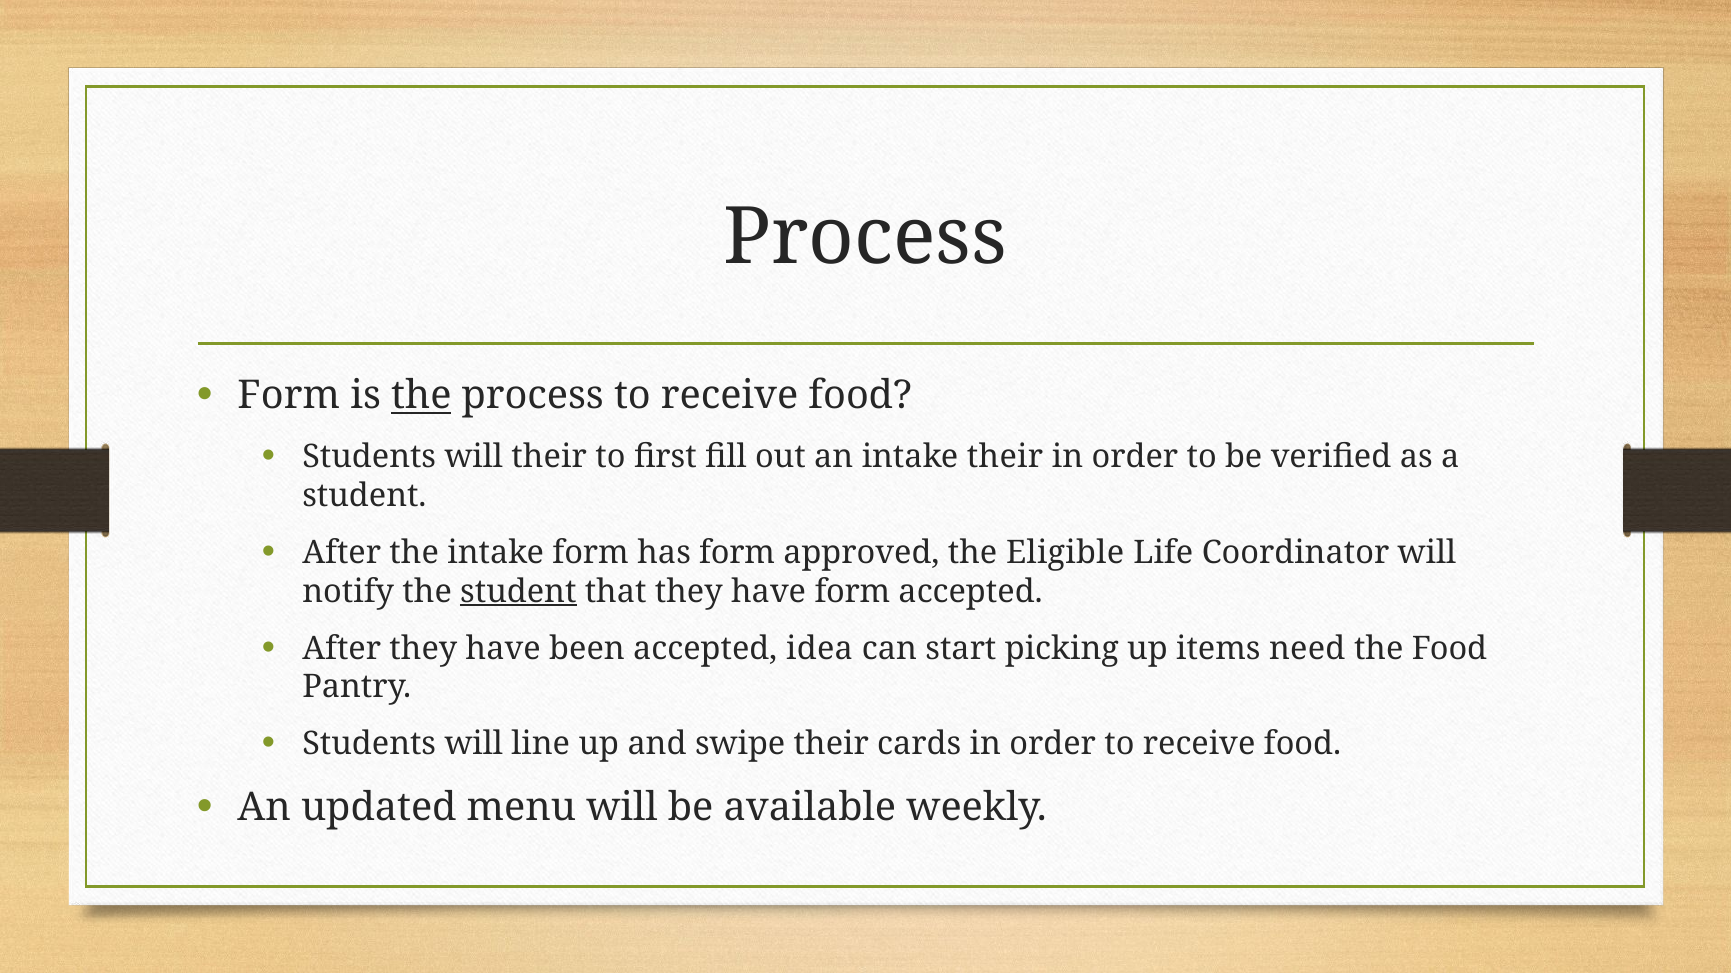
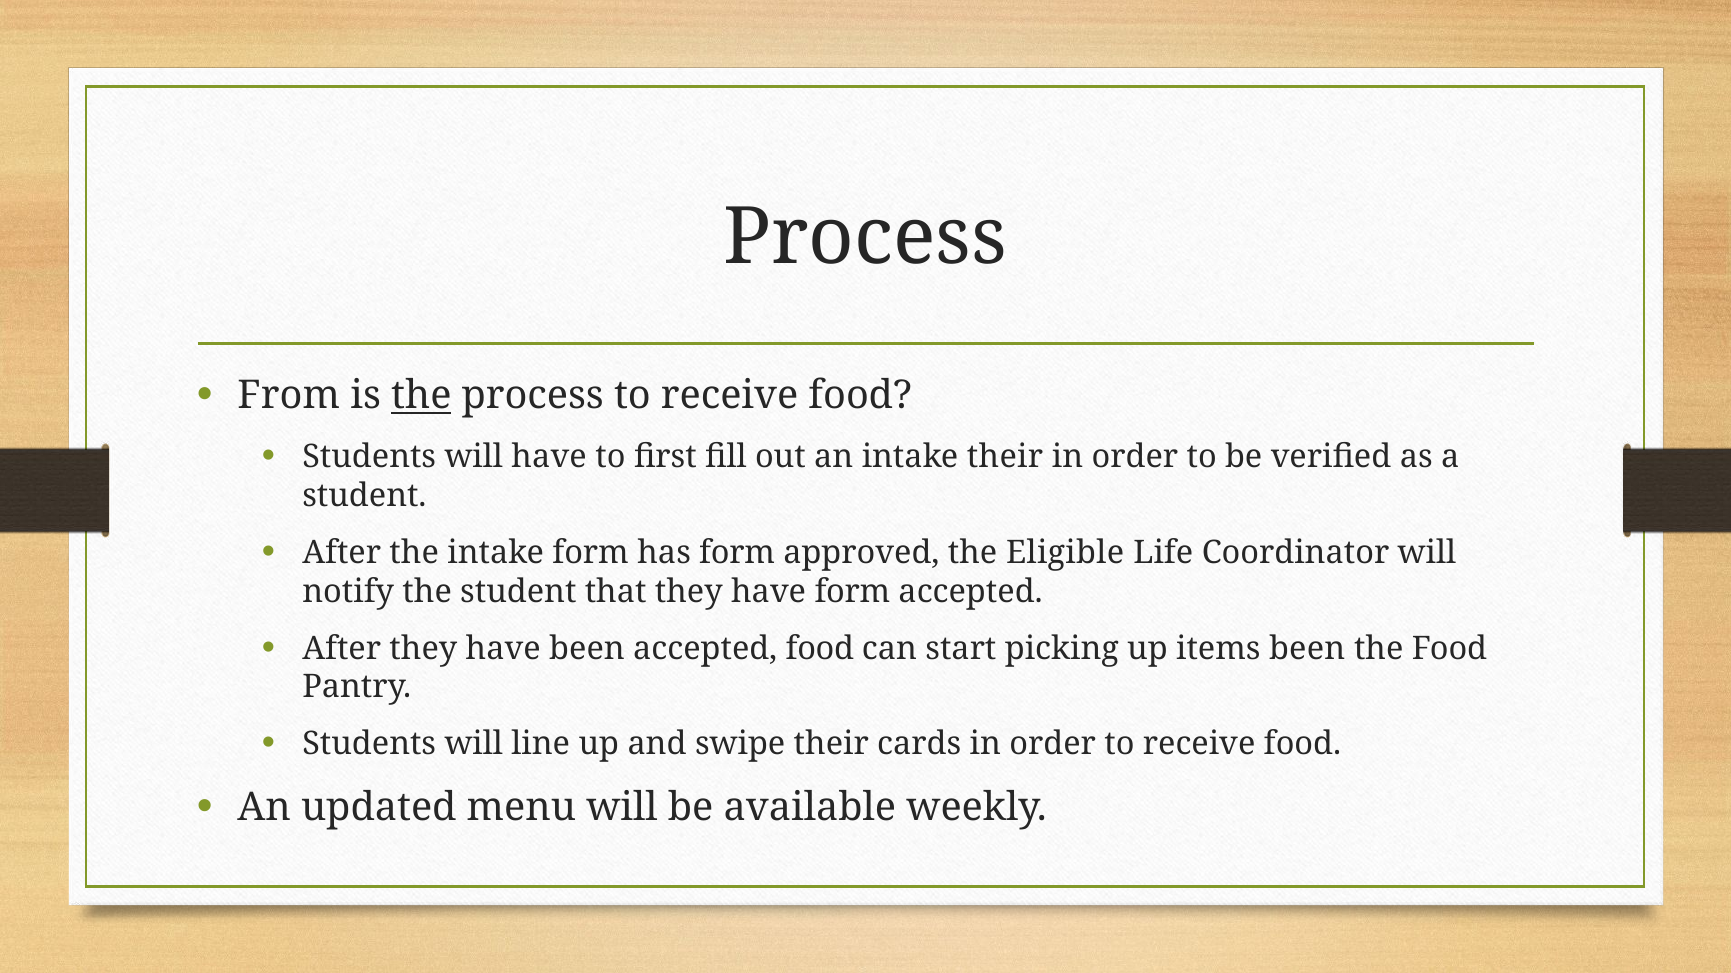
Form at (289, 396): Form -> From
will their: their -> have
student at (518, 592) underline: present -> none
accepted idea: idea -> food
items need: need -> been
